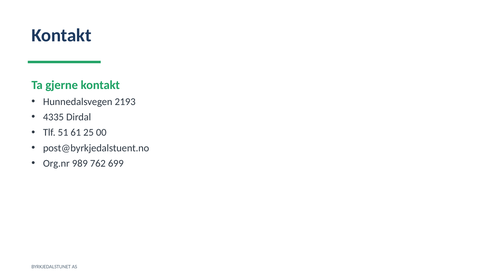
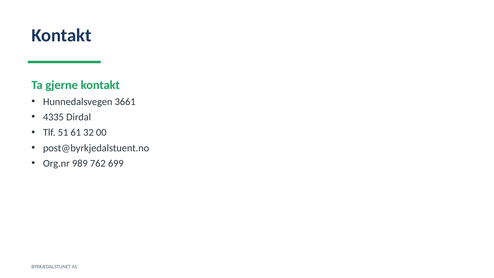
2193: 2193 -> 3661
25: 25 -> 32
